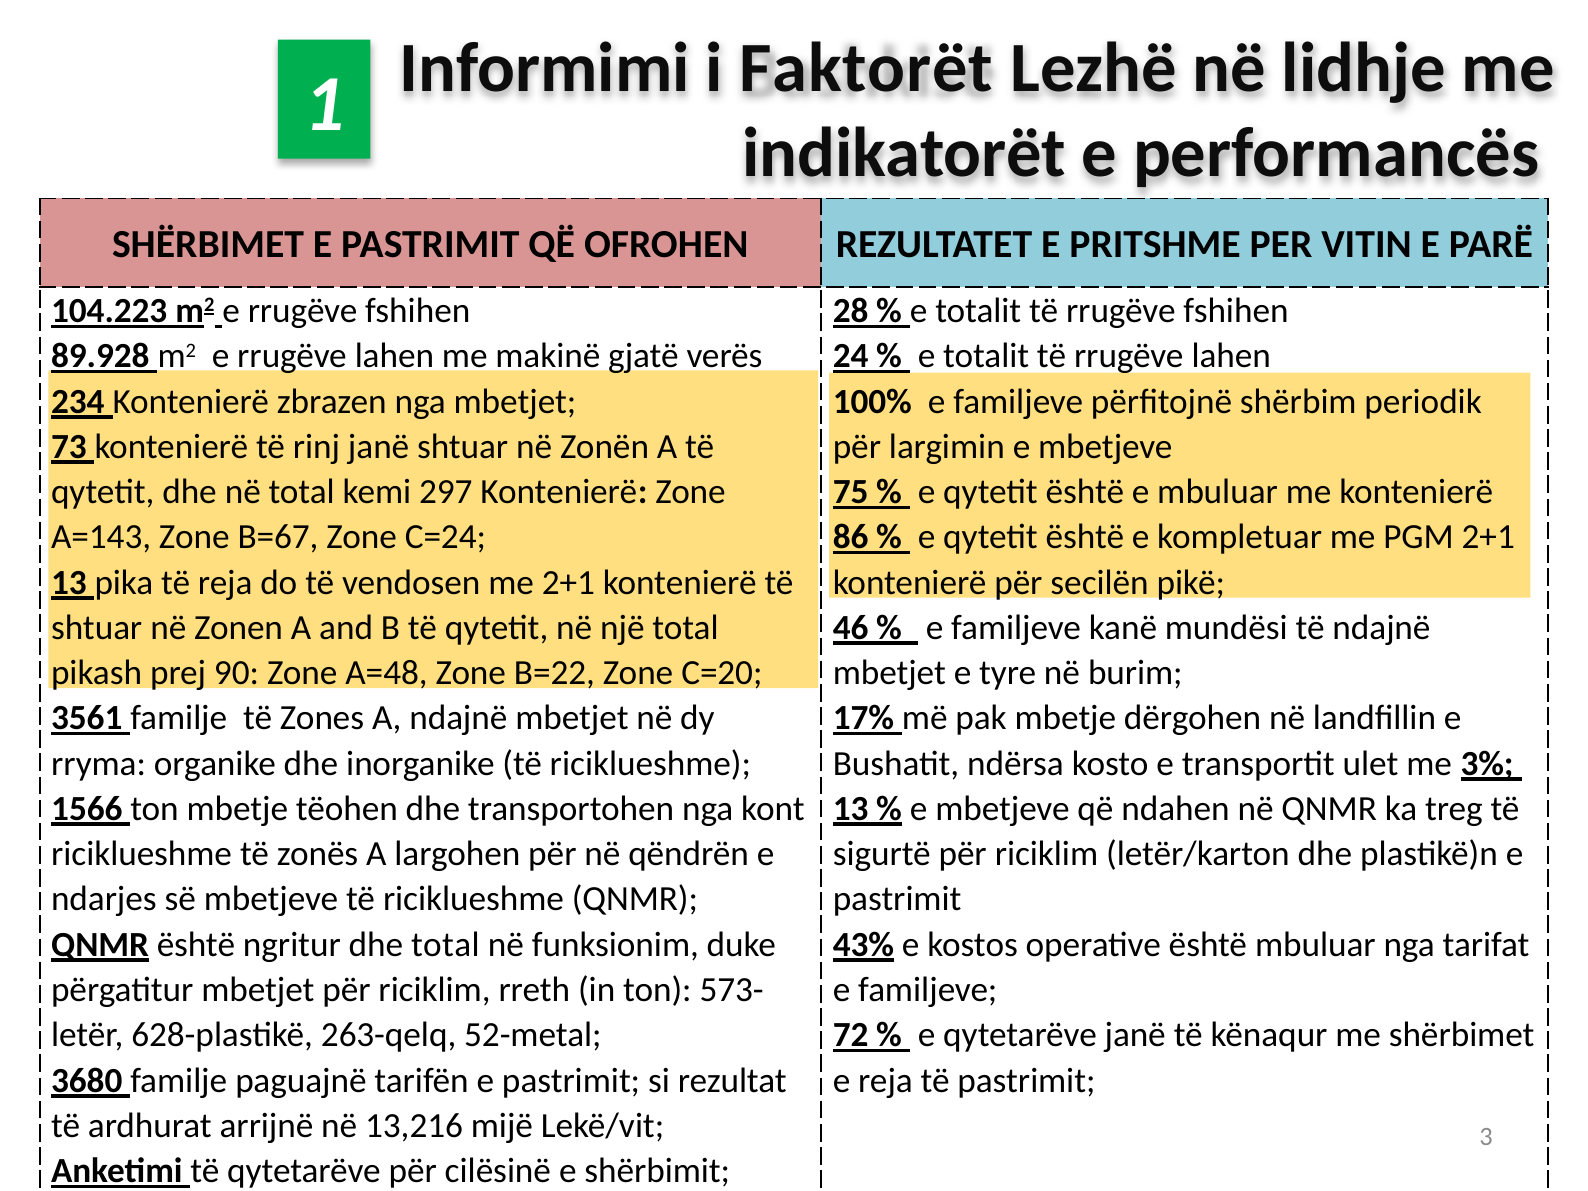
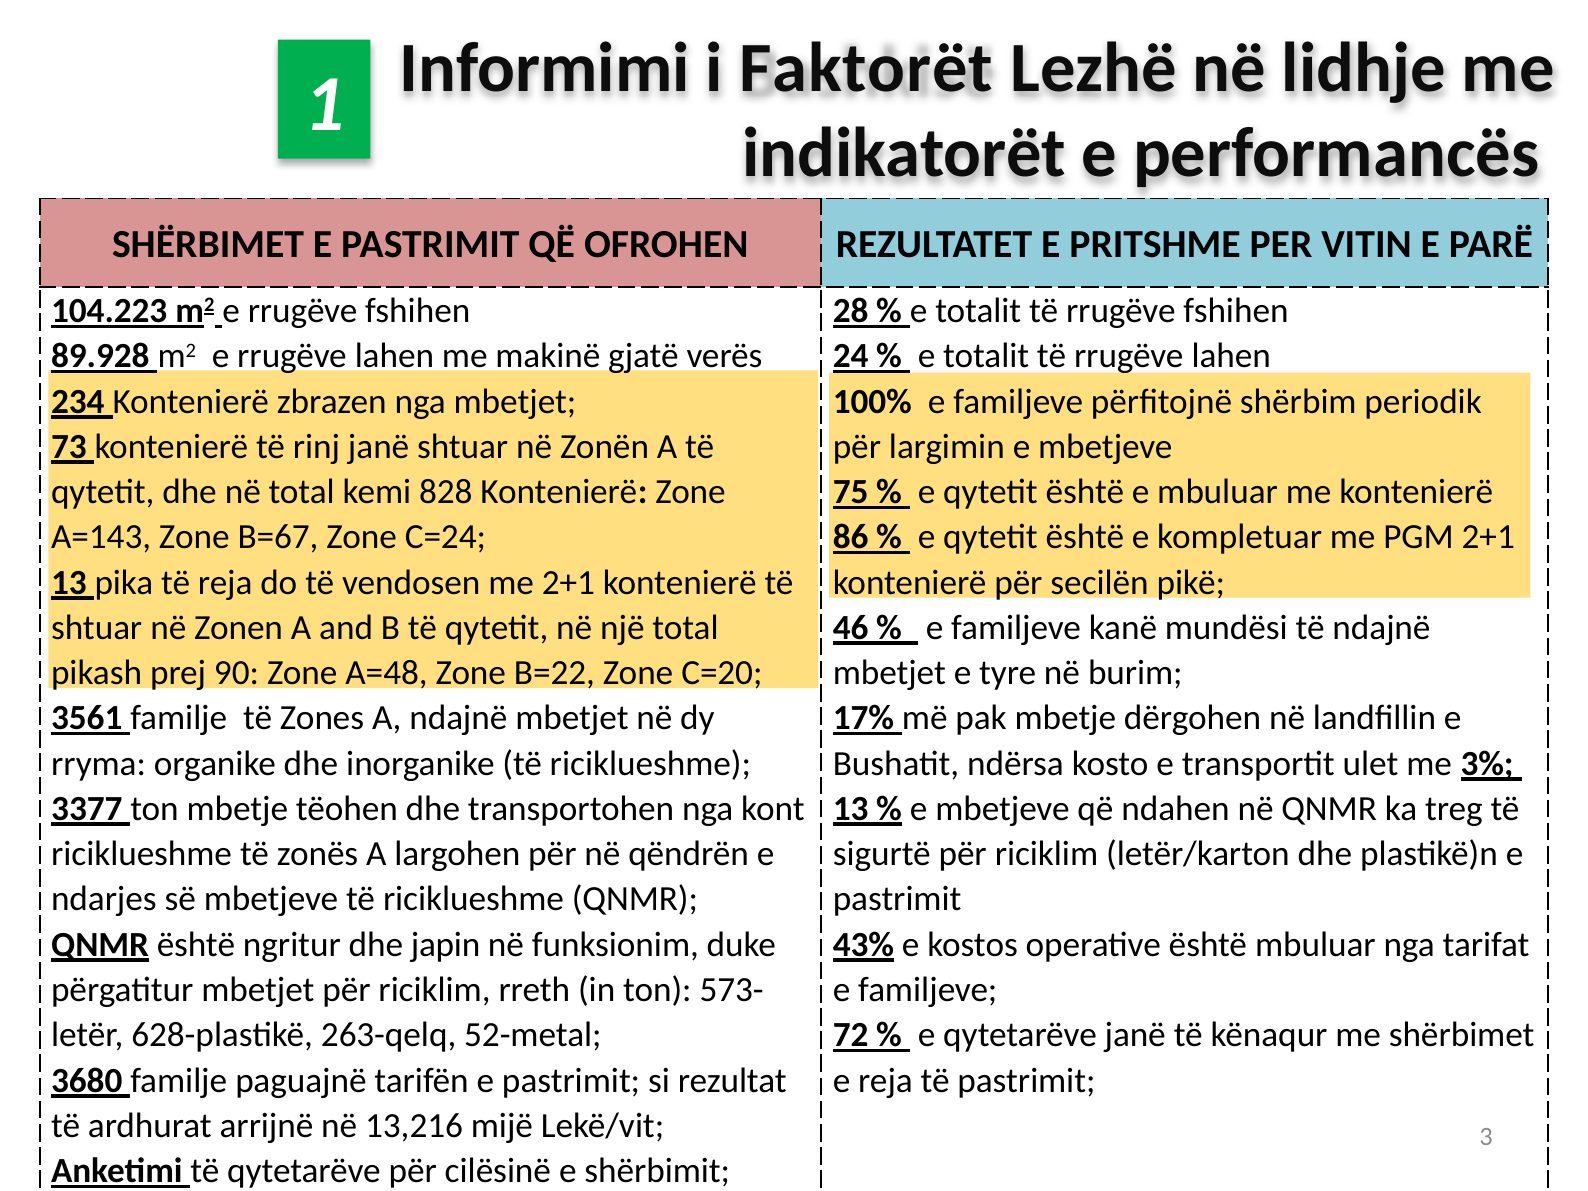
297: 297 -> 828
1566: 1566 -> 3377
dhe total: total -> japin
